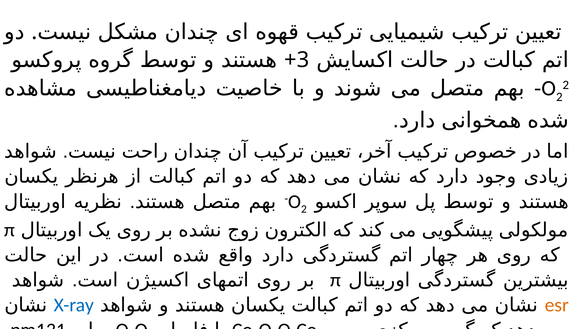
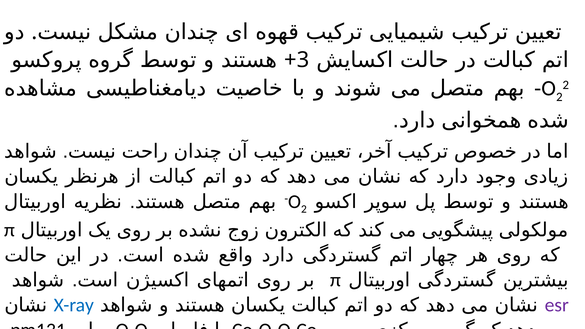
esr colour: orange -> purple
